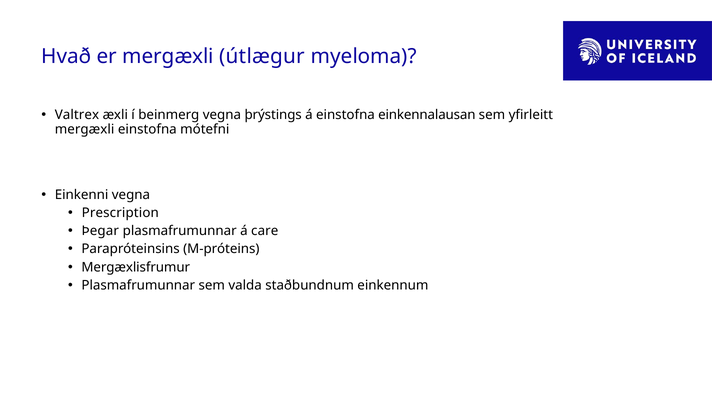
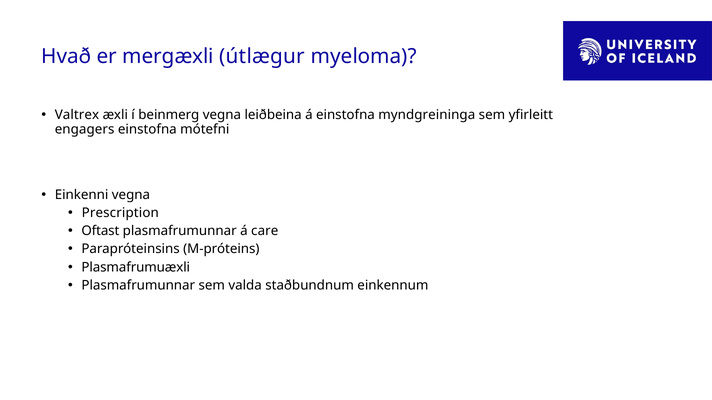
þrýstings: þrýstings -> leiðbeina
einkennalausan: einkennalausan -> myndgreininga
mergæxli at (85, 129): mergæxli -> engagers
Þegar: Þegar -> Oftast
Mergæxlisfrumur: Mergæxlisfrumur -> Plasmafrumuæxli
